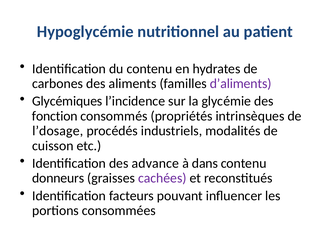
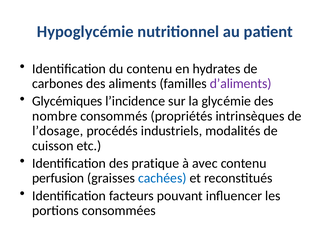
fonction: fonction -> nombre
advance: advance -> pratique
dans: dans -> avec
donneurs: donneurs -> perfusion
cachées colour: purple -> blue
